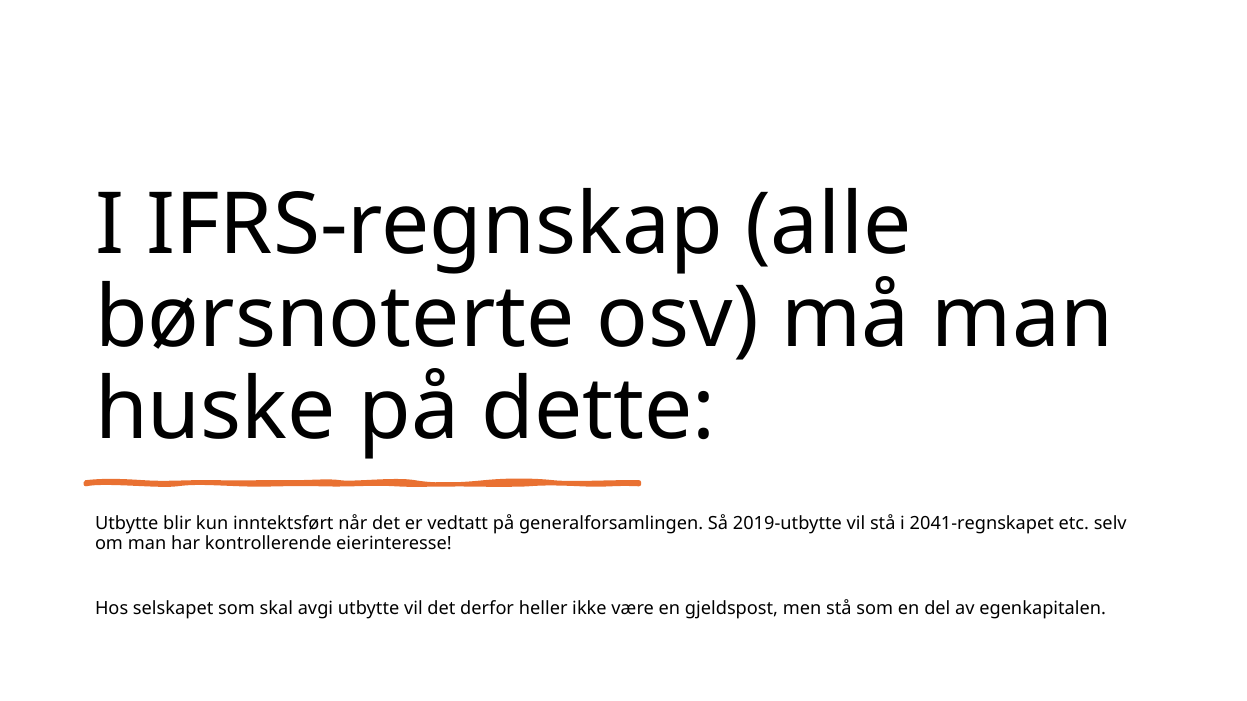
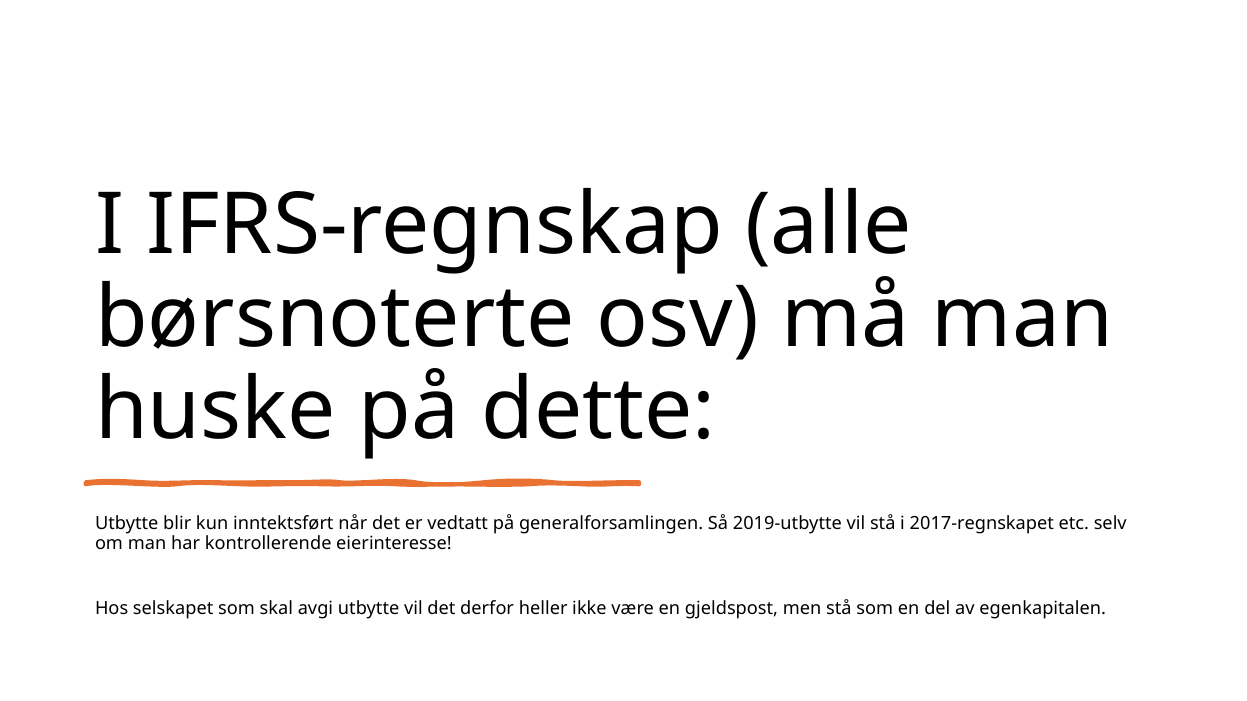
2041-regnskapet: 2041-regnskapet -> 2017-regnskapet
